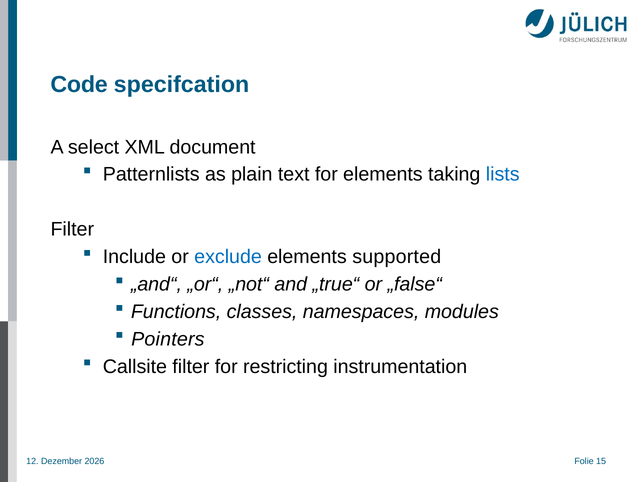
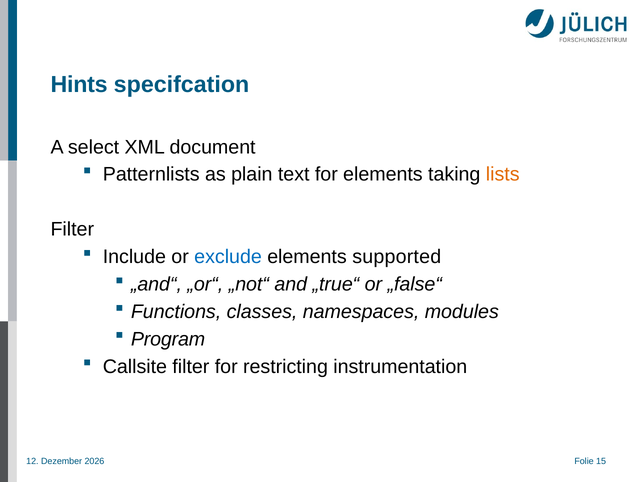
Code: Code -> Hints
lists colour: blue -> orange
Pointers: Pointers -> Program
